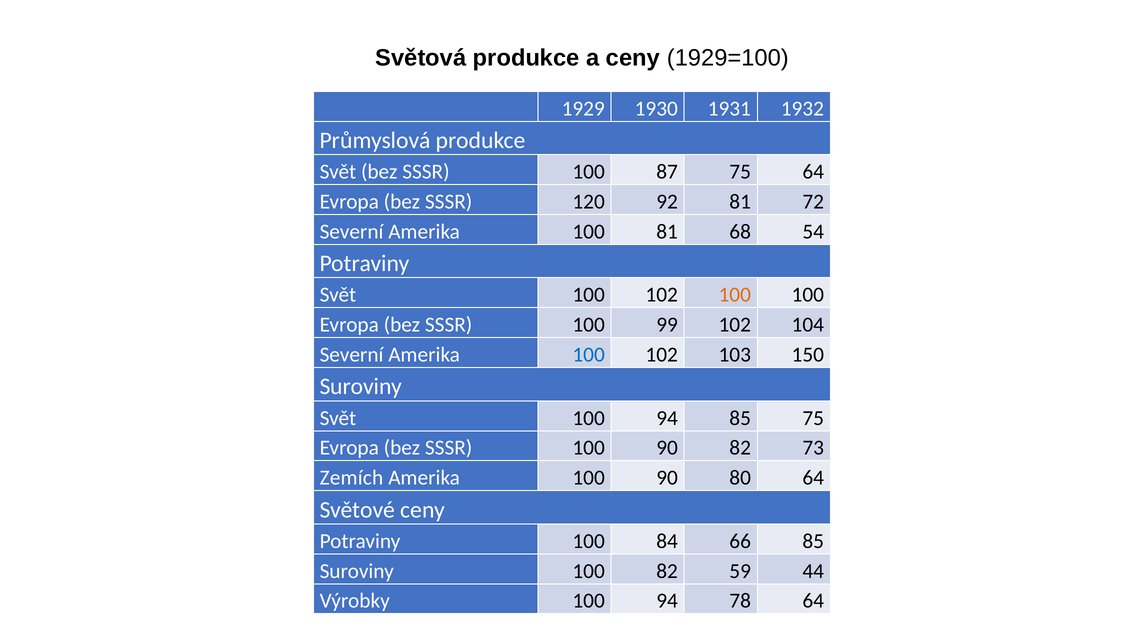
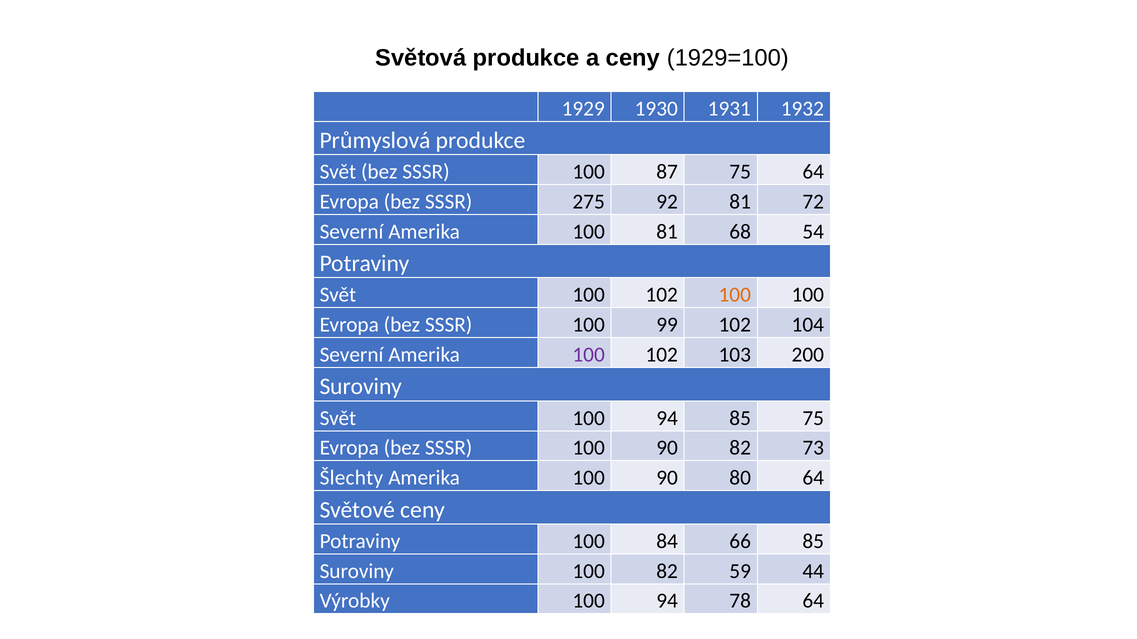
120: 120 -> 275
100 at (589, 355) colour: blue -> purple
150: 150 -> 200
Zemích: Zemích -> Šlechty
